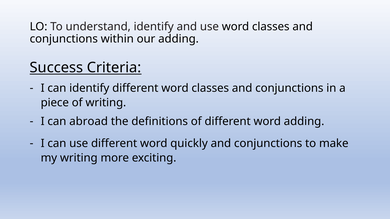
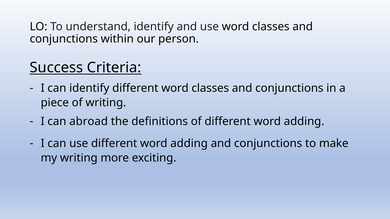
our adding: adding -> person
use different word quickly: quickly -> adding
